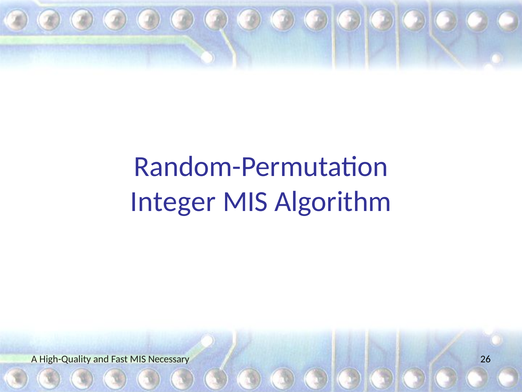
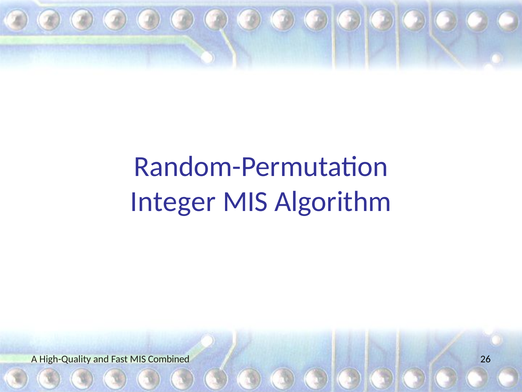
Necessary: Necessary -> Combined
